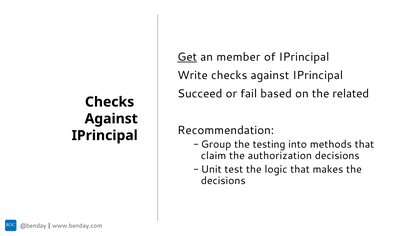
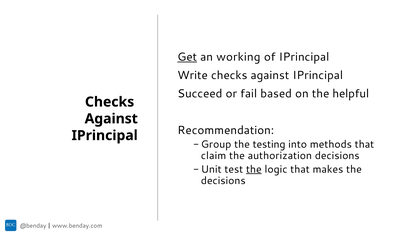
member: member -> working
related: related -> helpful
the at (254, 169) underline: none -> present
